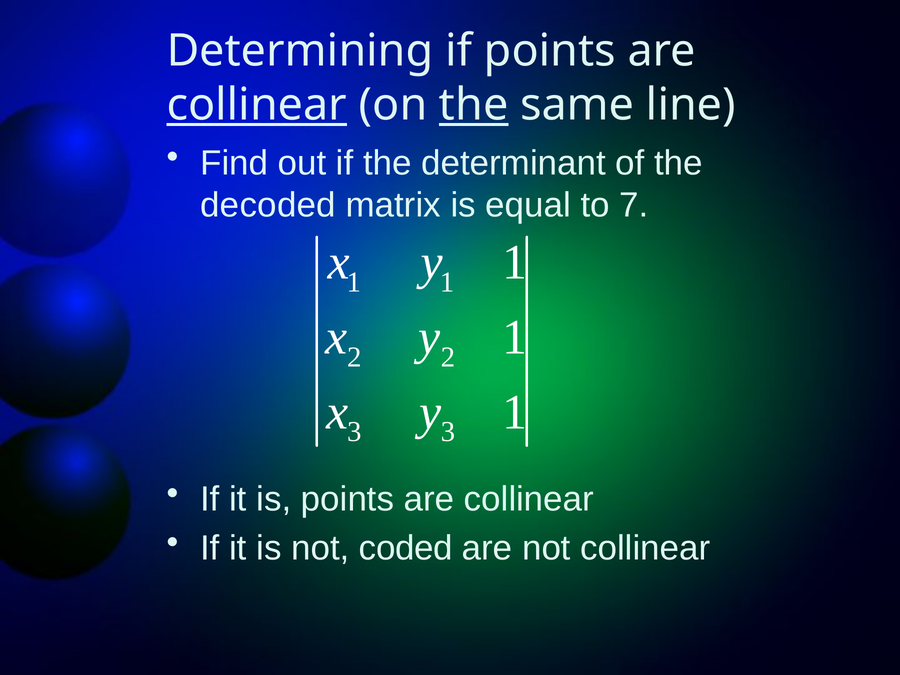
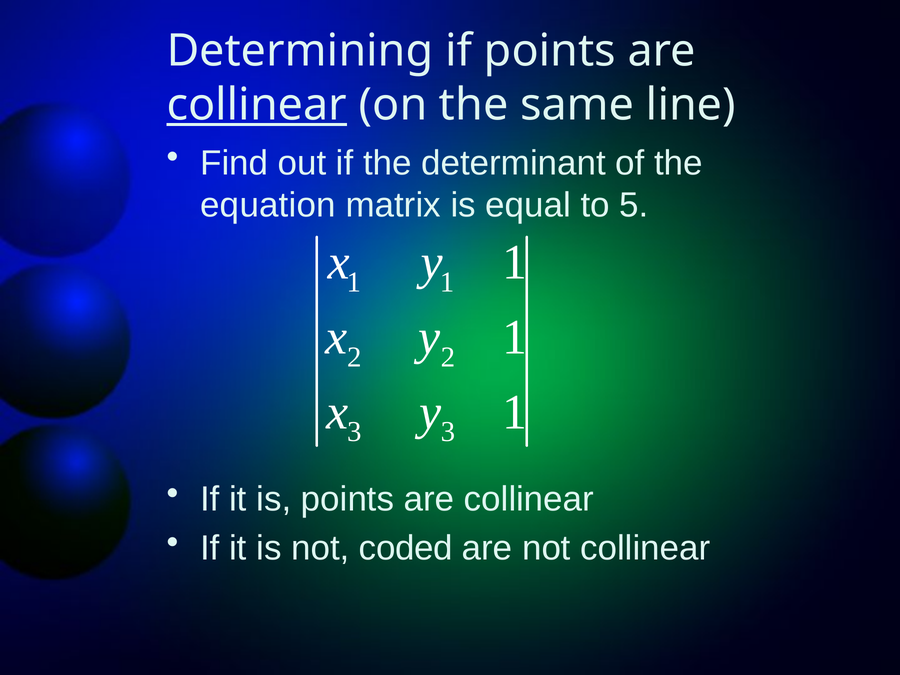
the at (474, 105) underline: present -> none
decoded: decoded -> equation
7: 7 -> 5
